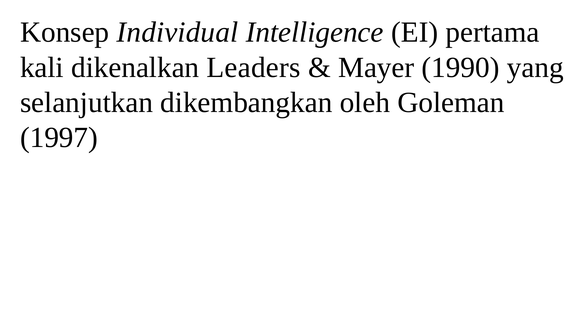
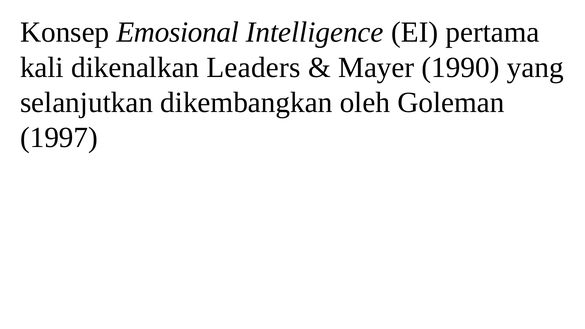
Individual: Individual -> Emosional
